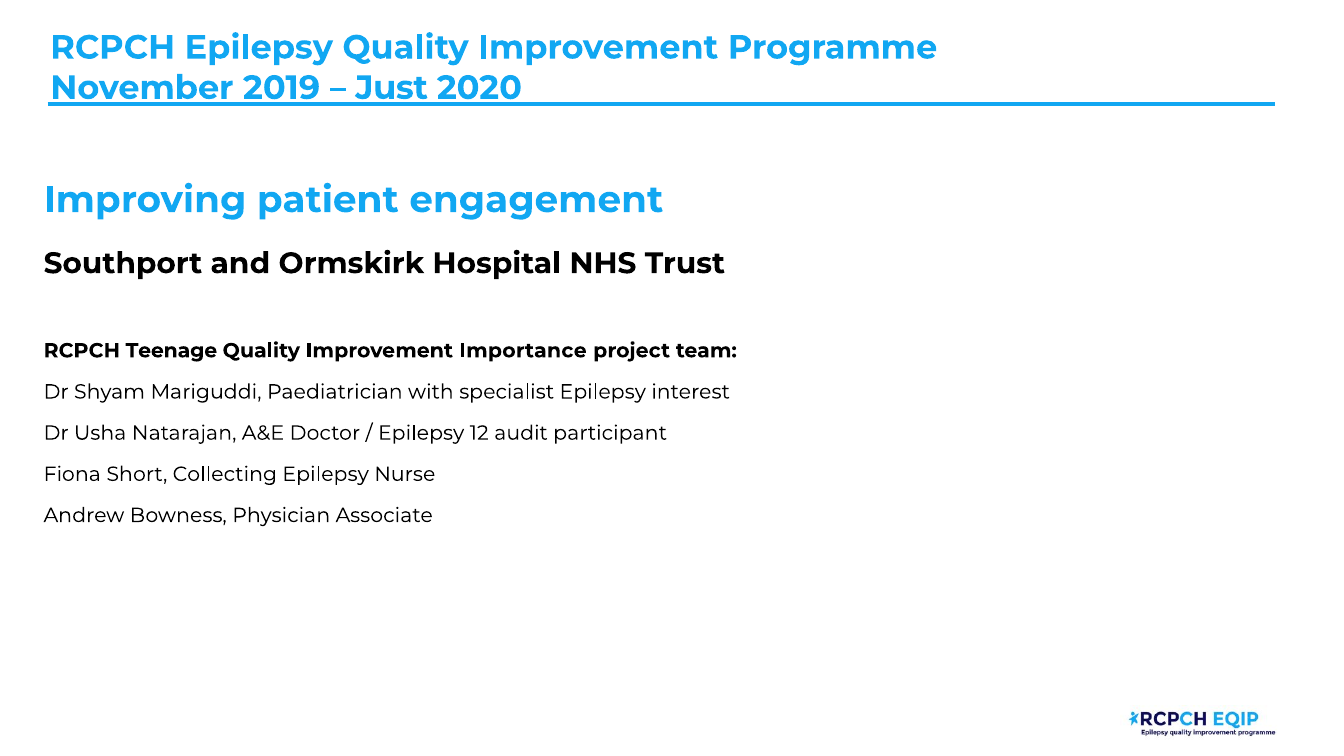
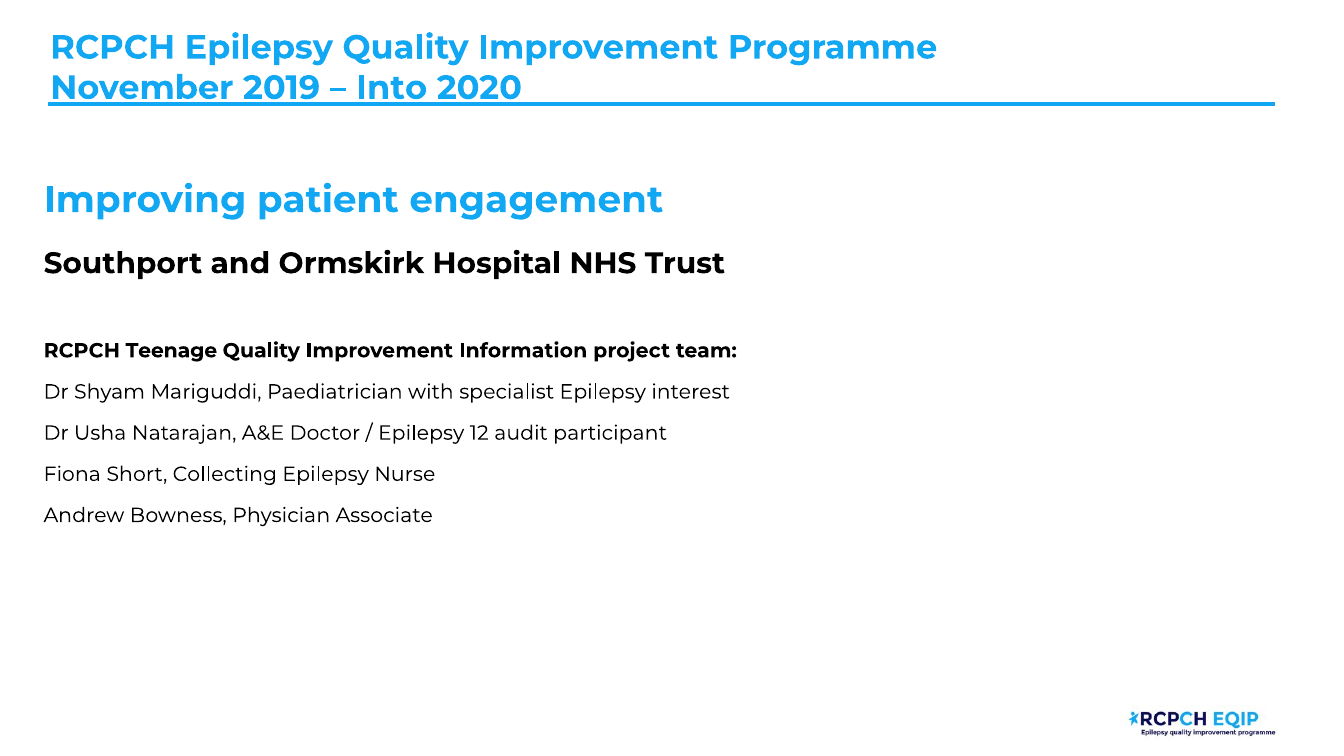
Just: Just -> Into
Importance: Importance -> Information
